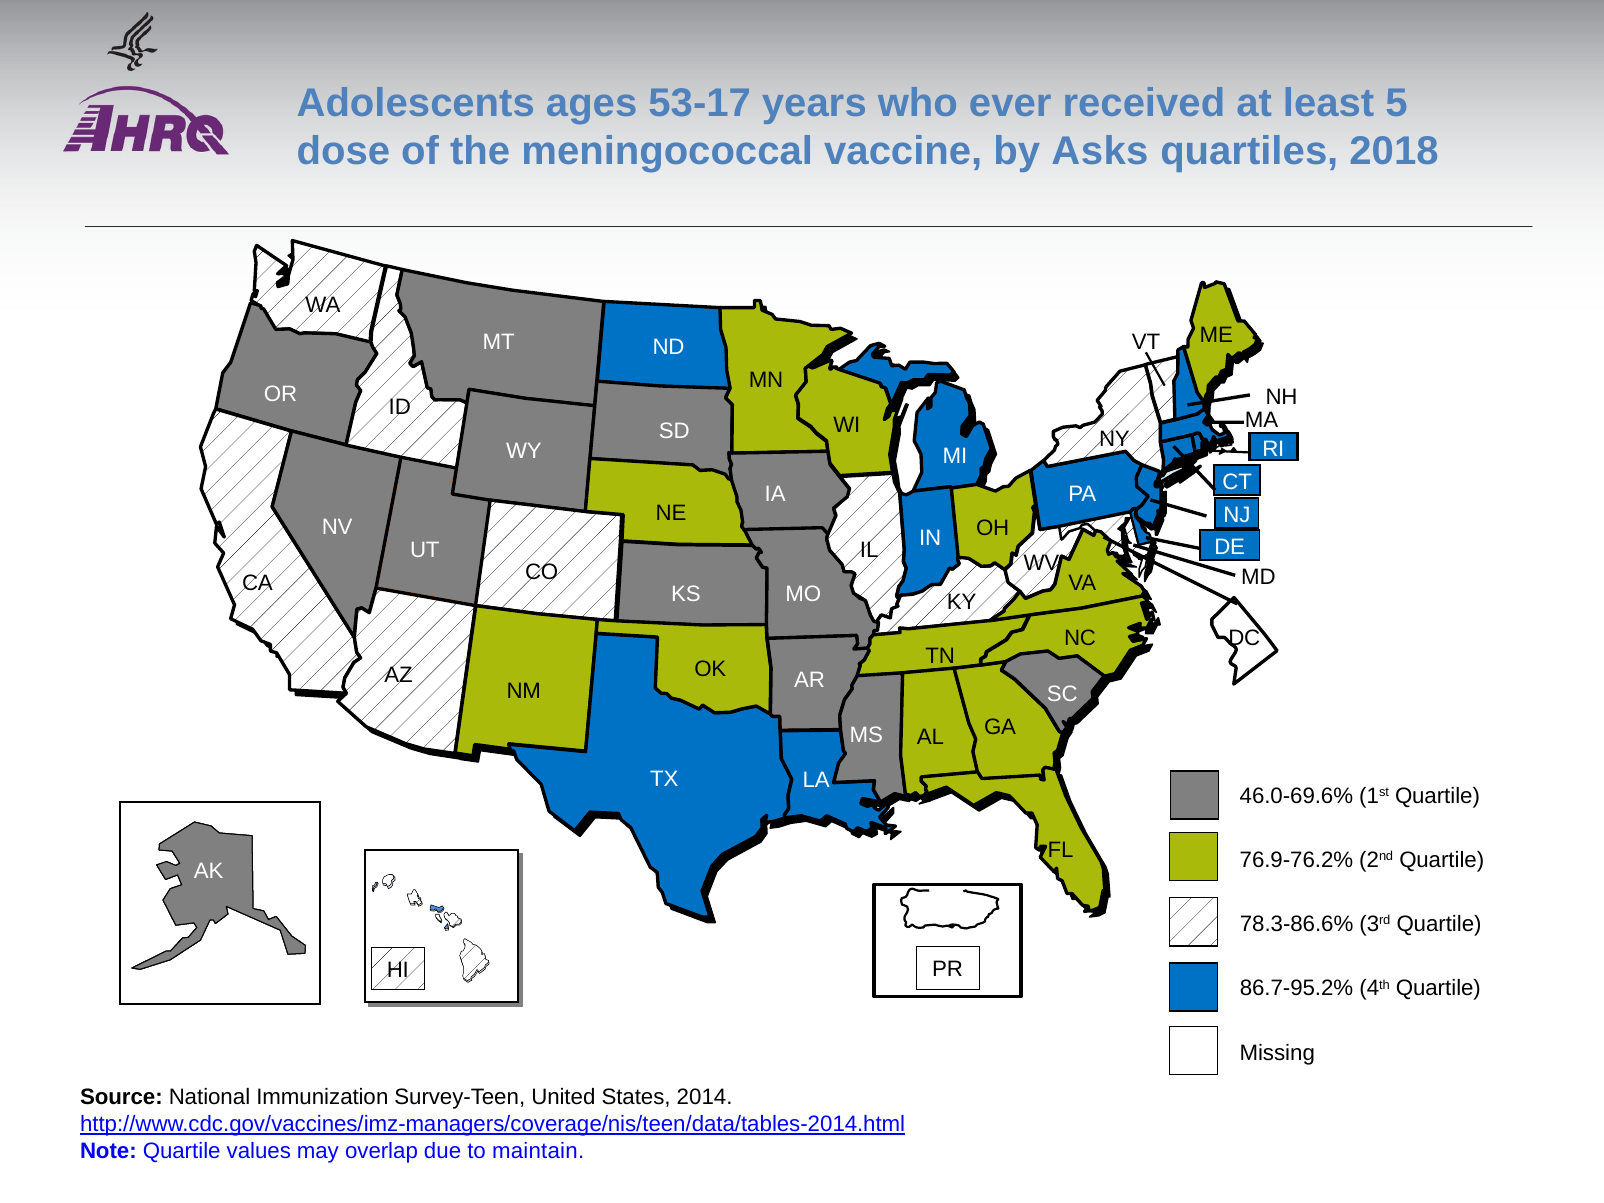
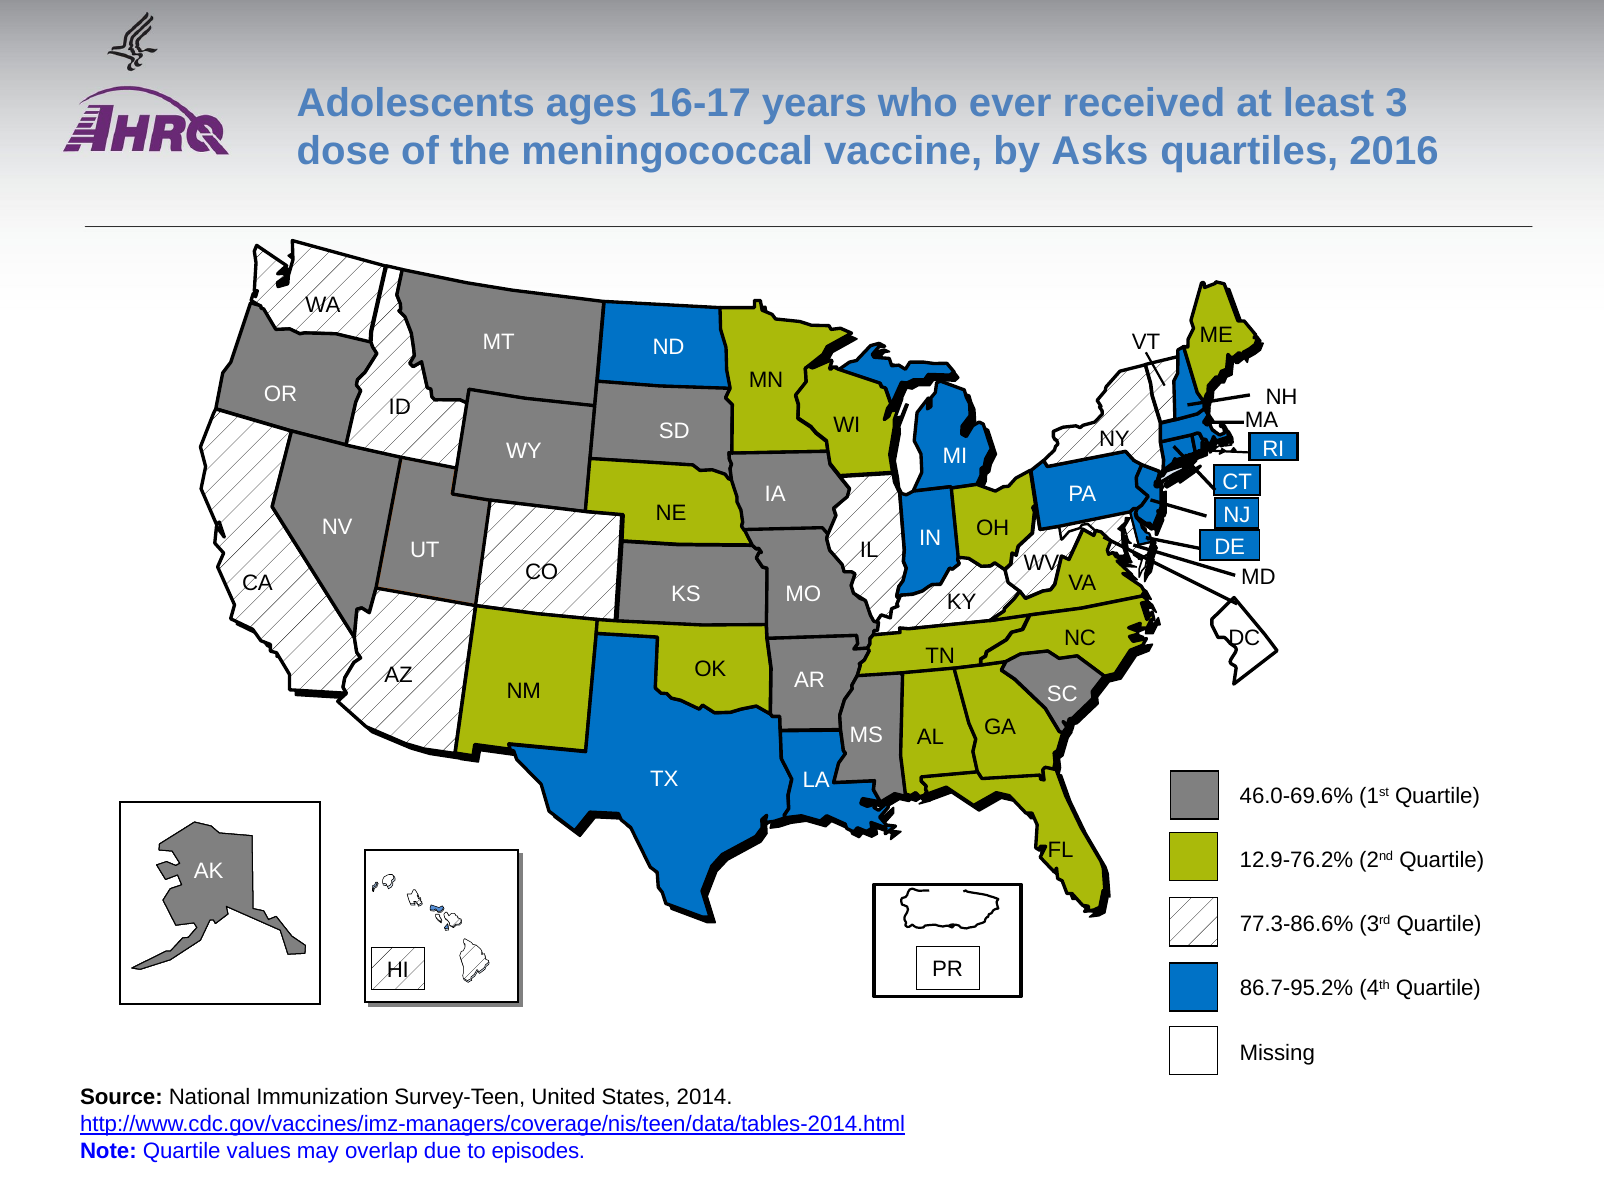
53-17: 53-17 -> 16-17
5: 5 -> 3
2018: 2018 -> 2016
76.9-76.2%: 76.9-76.2% -> 12.9-76.2%
78.3-86.6%: 78.3-86.6% -> 77.3-86.6%
maintain: maintain -> episodes
